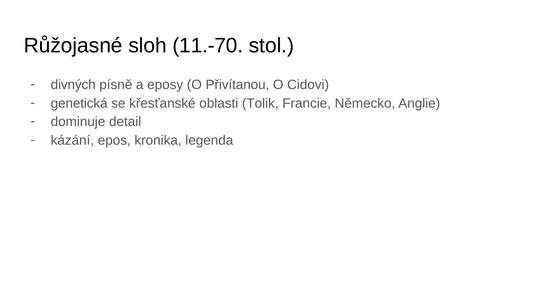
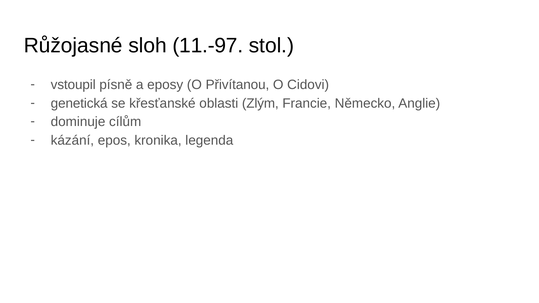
11.-70: 11.-70 -> 11.-97
divných: divných -> vstoupil
Tolik: Tolik -> Zlým
detail: detail -> cílům
